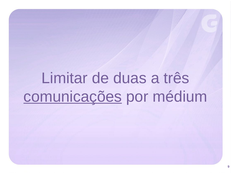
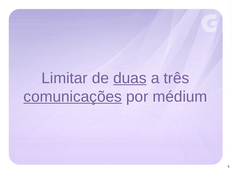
duas underline: none -> present
